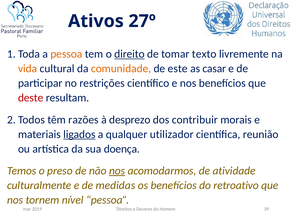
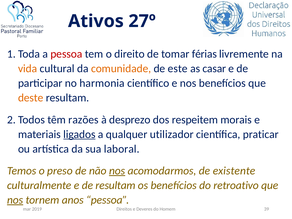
pessoa at (66, 54) colour: orange -> red
direito underline: present -> none
texto: texto -> férias
restrições: restrições -> harmonia
deste colour: red -> orange
contribuir: contribuir -> respeitem
reunião: reunião -> praticar
doença: doença -> laboral
atividade: atividade -> existente
de medidas: medidas -> resultam
nos at (15, 200) underline: none -> present
nível: nível -> anos
